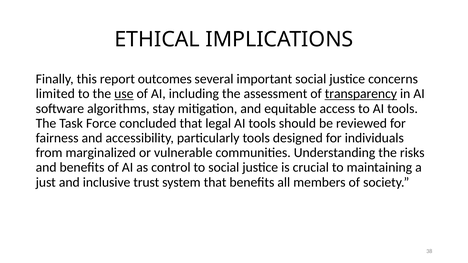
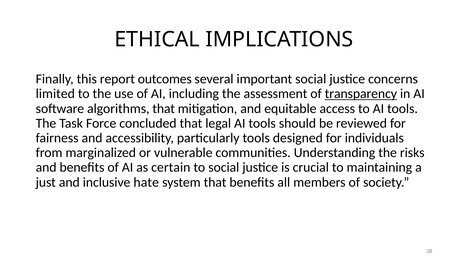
use underline: present -> none
algorithms stay: stay -> that
control: control -> certain
trust: trust -> hate
